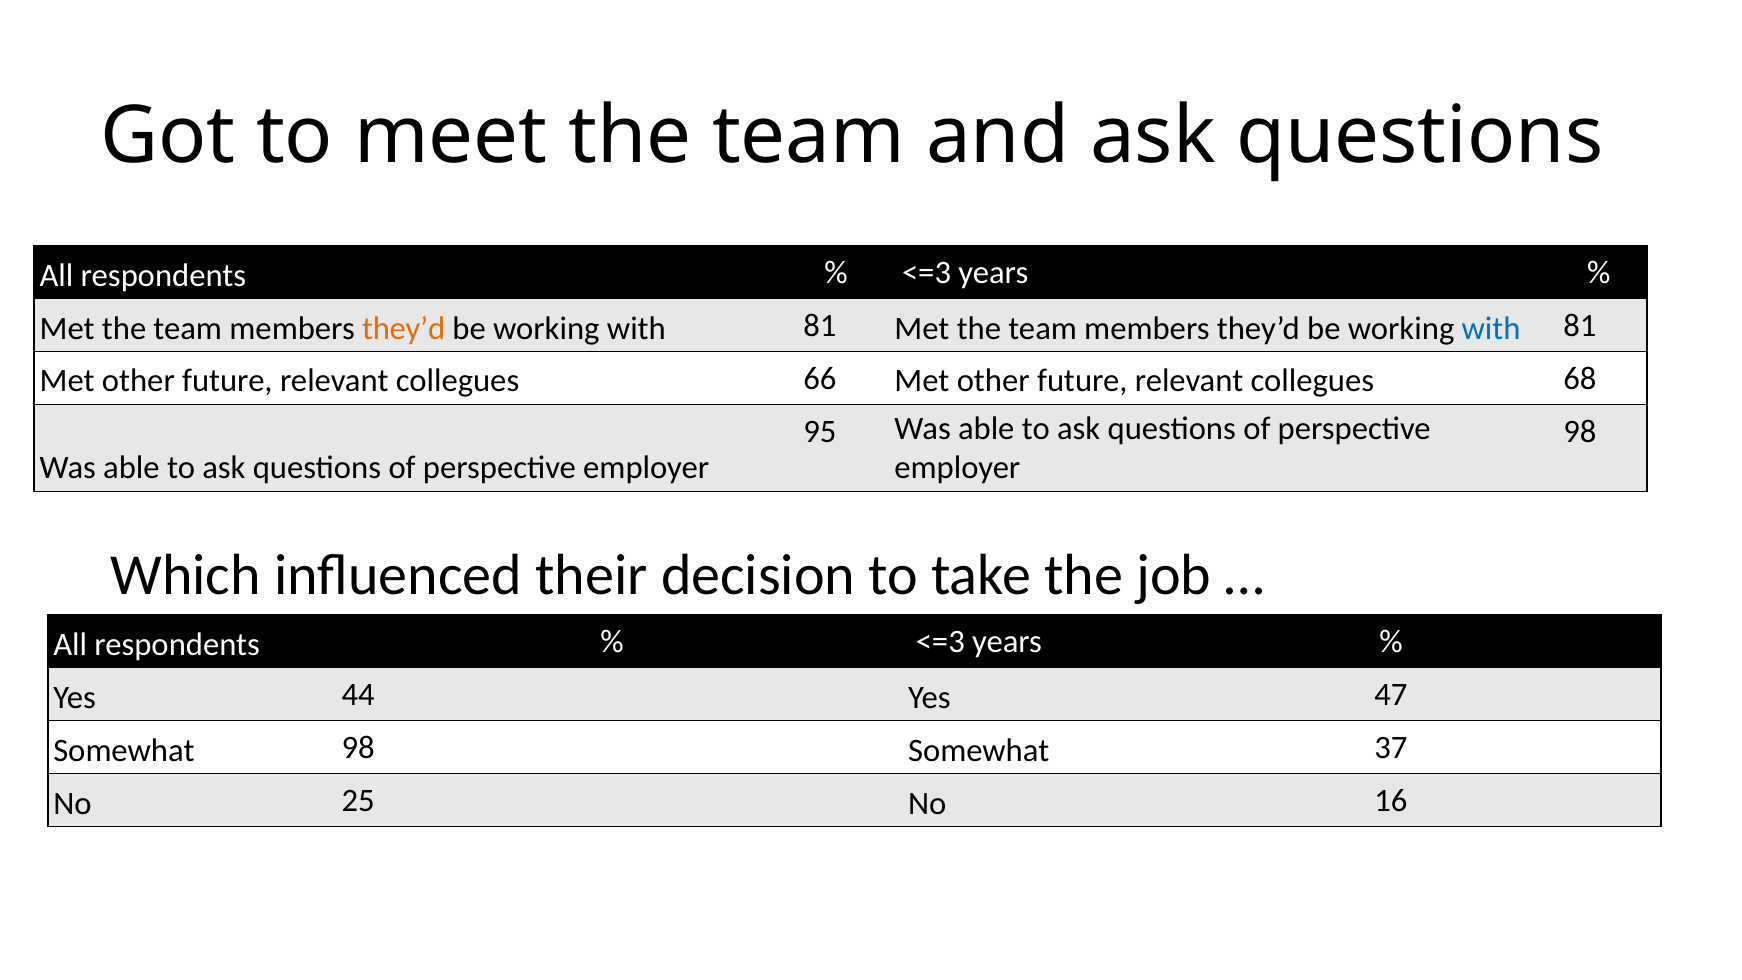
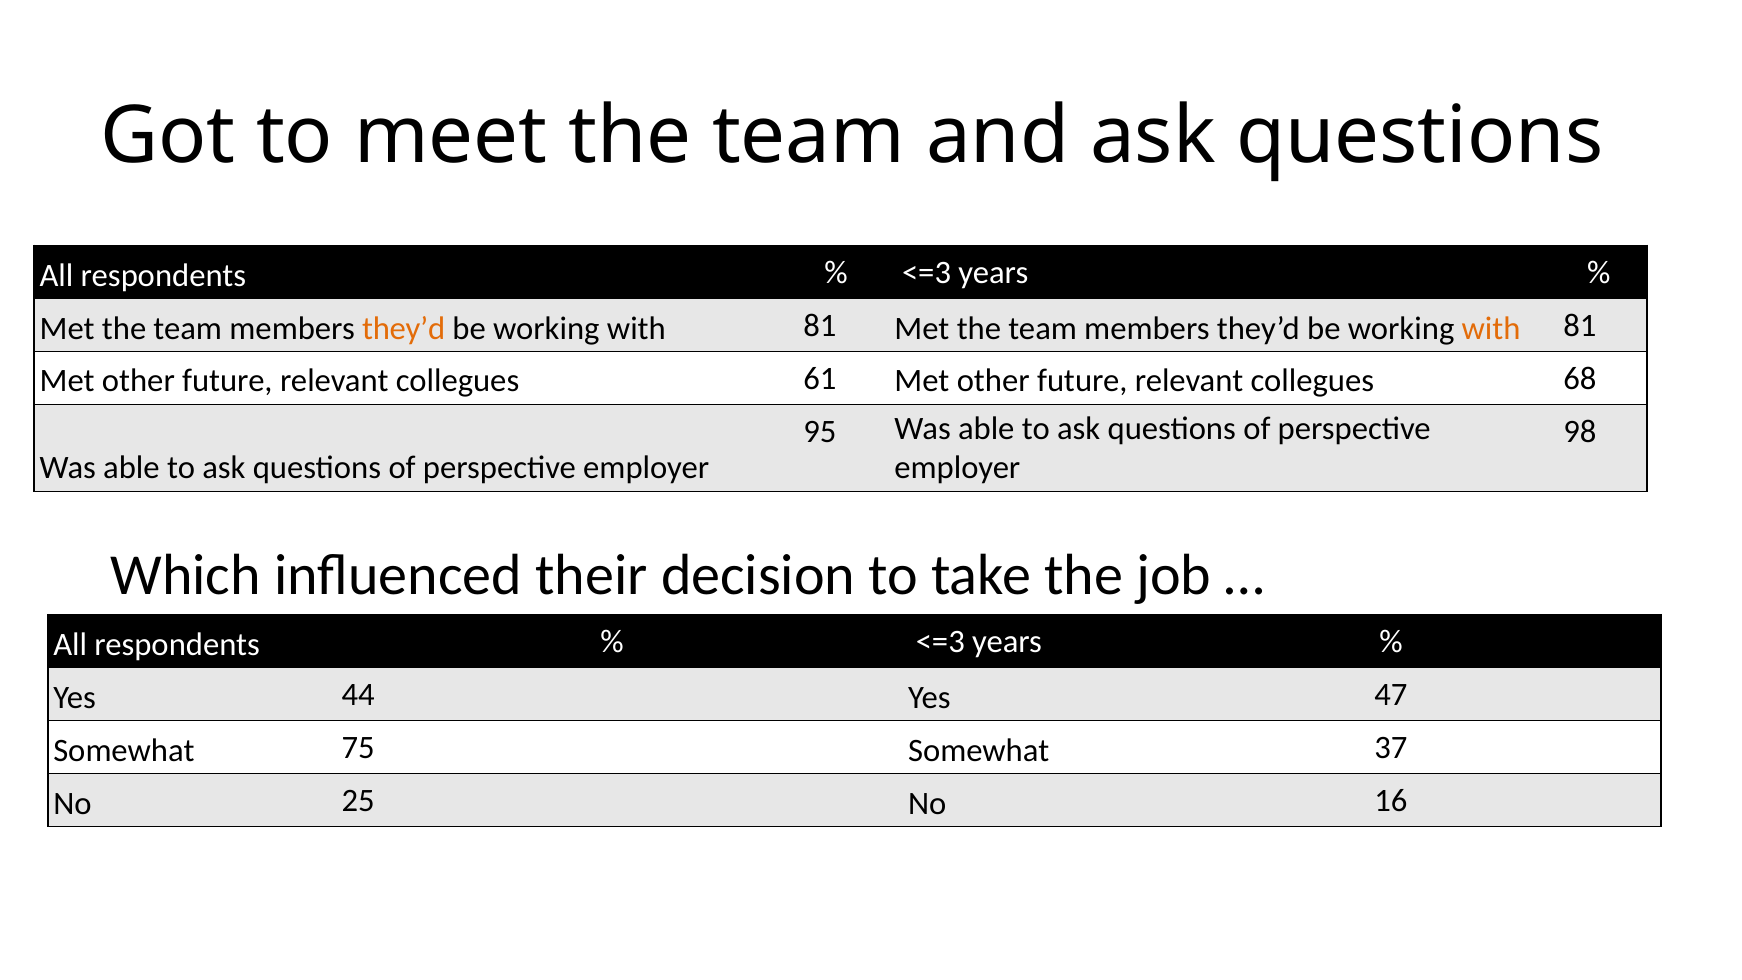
with at (1491, 328) colour: blue -> orange
66: 66 -> 61
Somewhat 98: 98 -> 75
